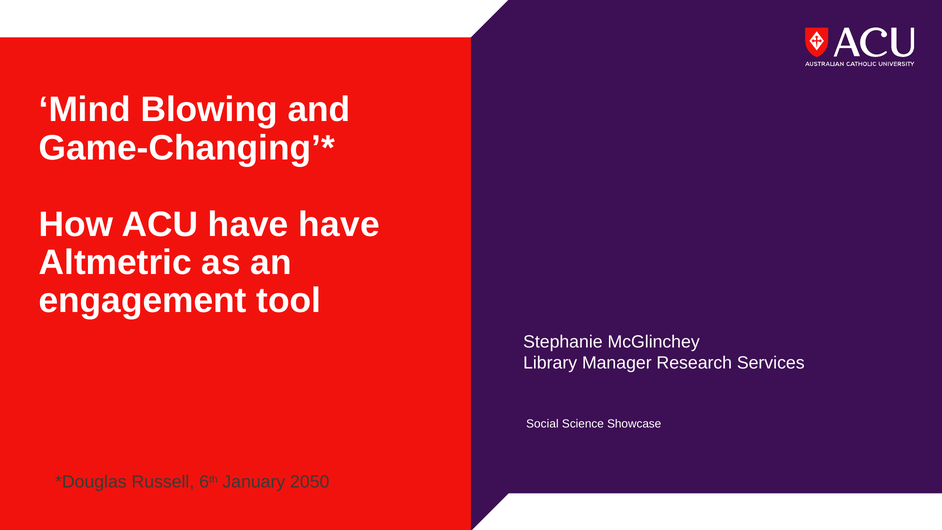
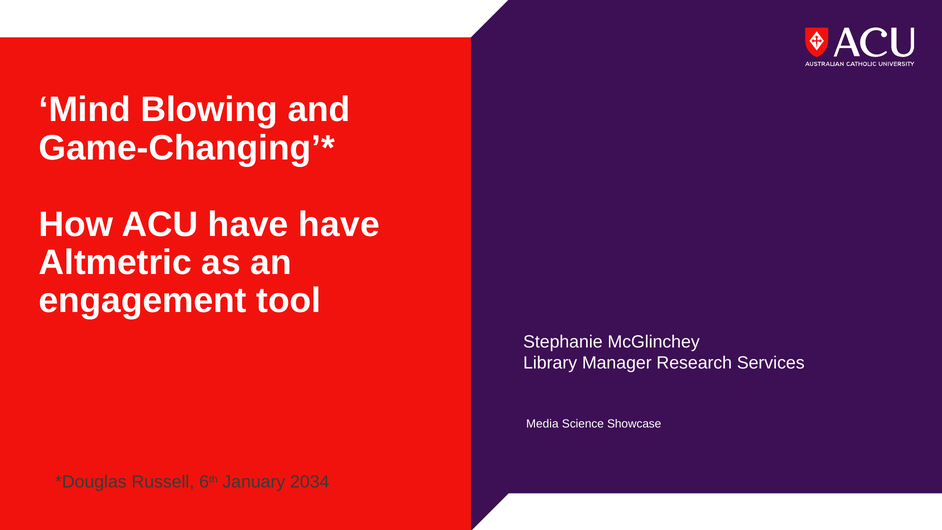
Social: Social -> Media
2050: 2050 -> 2034
